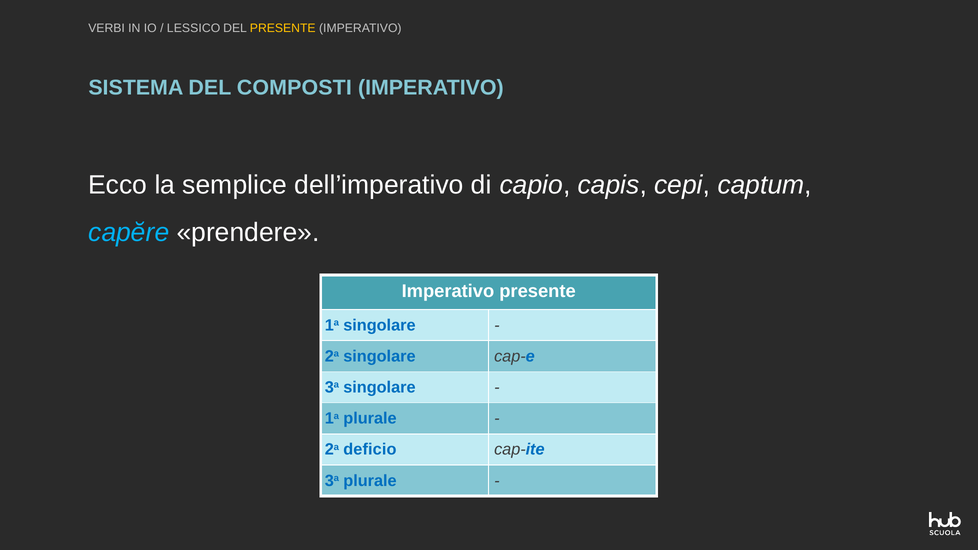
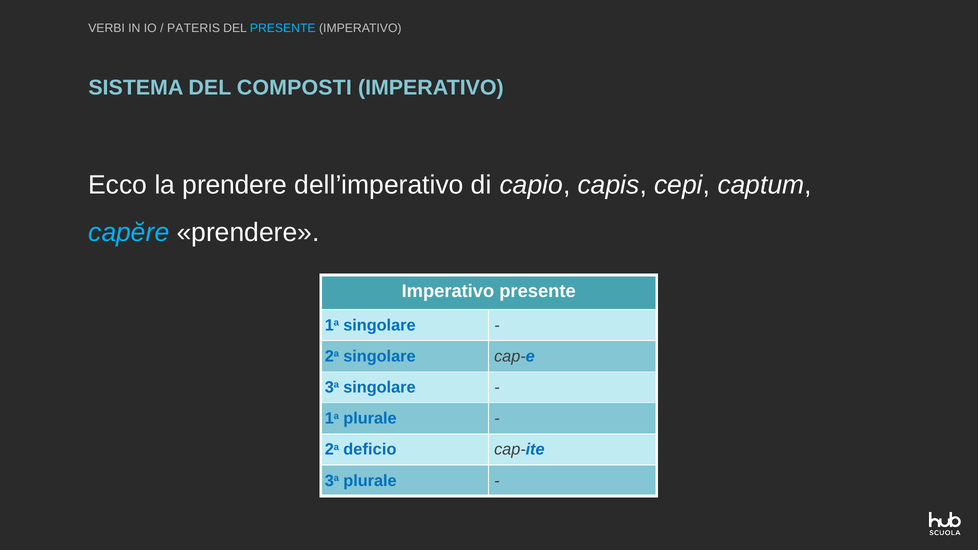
LESSICO: LESSICO -> PATERIS
PRESENTE at (283, 28) colour: yellow -> light blue
la semplice: semplice -> prendere
